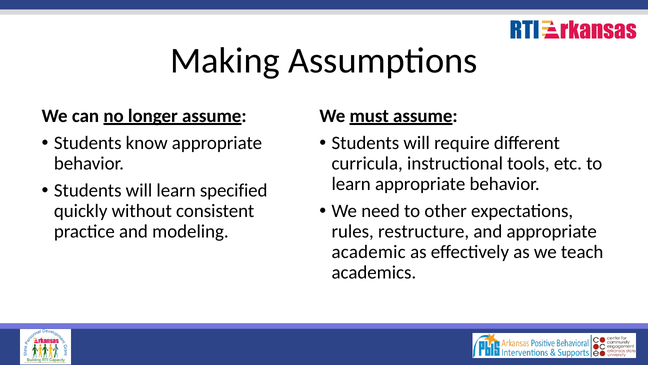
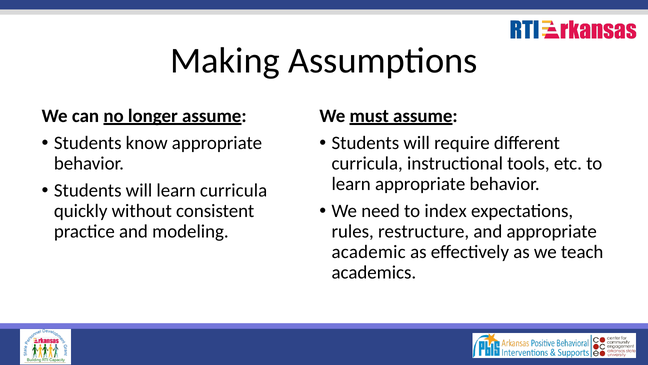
learn specified: specified -> curricula
other: other -> index
